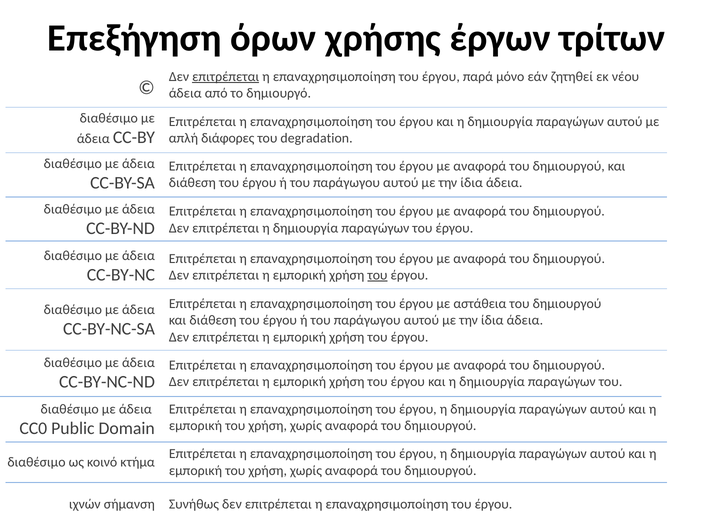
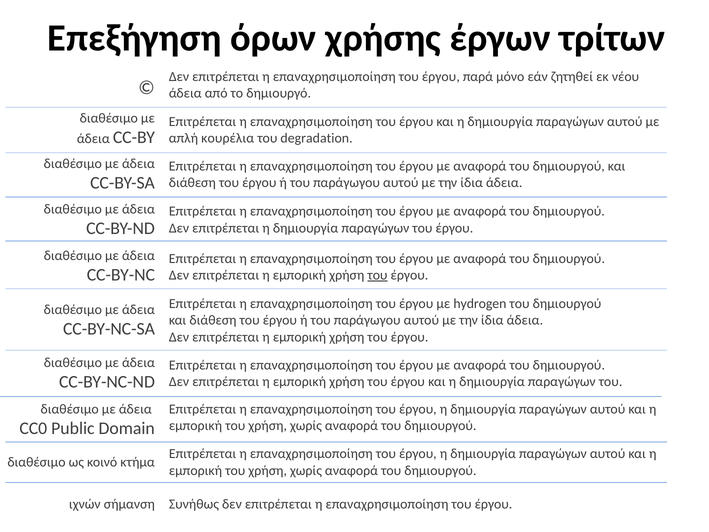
επιτρέπεται at (226, 77) underline: present -> none
διάφορες: διάφορες -> κουρέλια
αστάθεια: αστάθεια -> hydrogen
